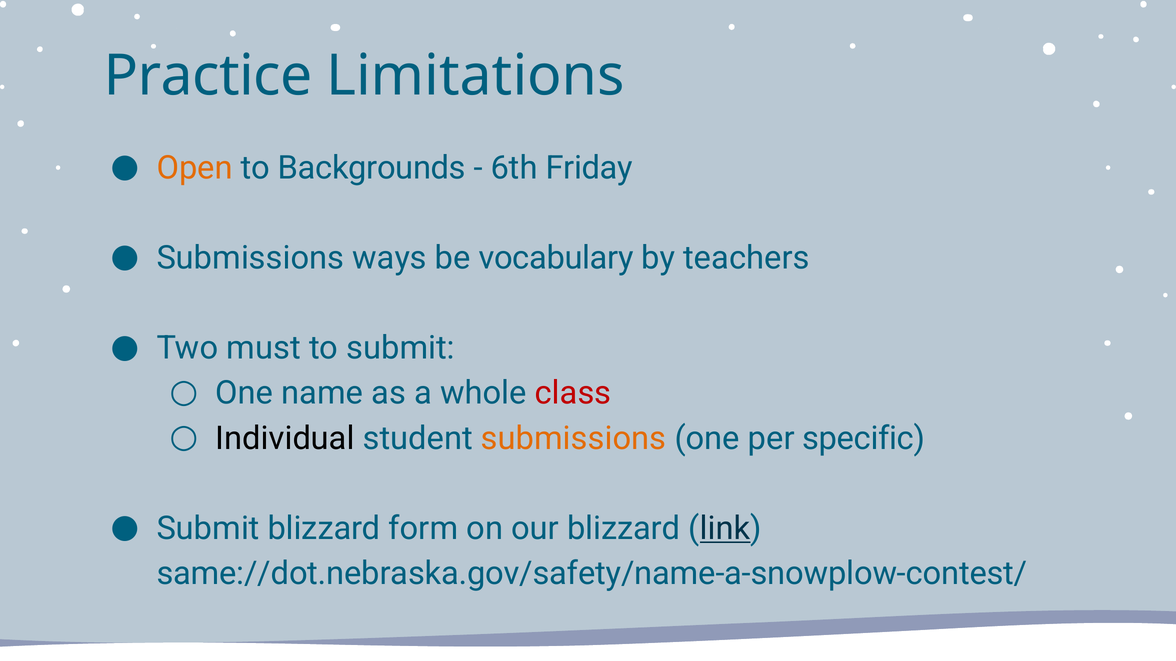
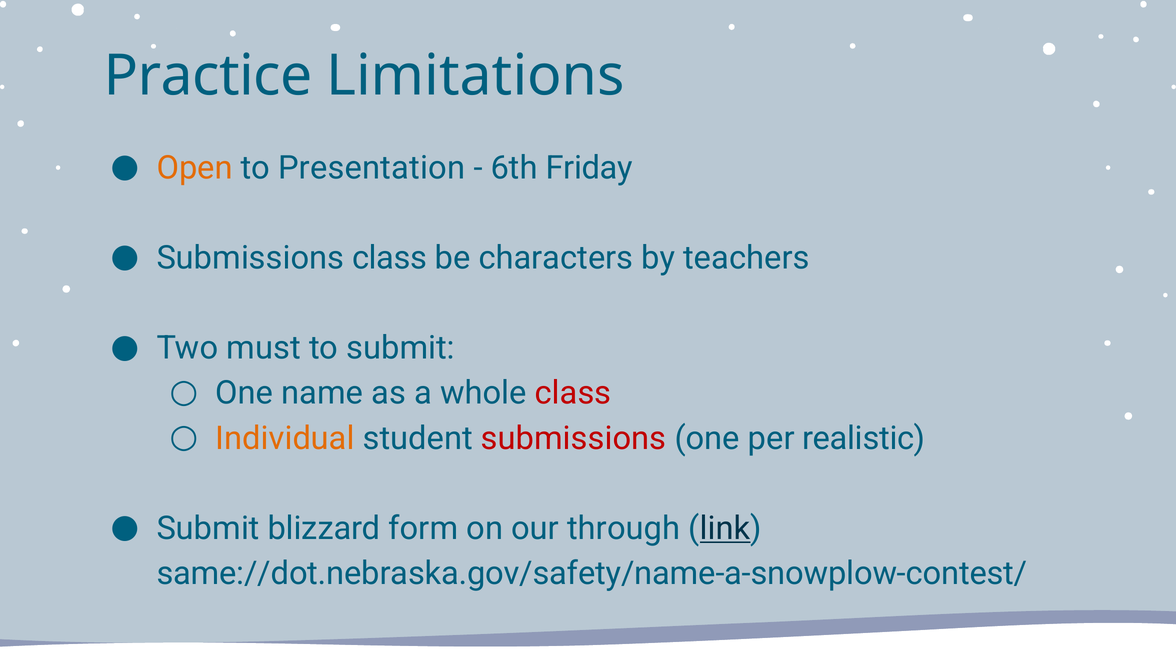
Backgrounds: Backgrounds -> Presentation
Submissions ways: ways -> class
vocabulary: vocabulary -> characters
Individual colour: black -> orange
submissions at (574, 439) colour: orange -> red
specific: specific -> realistic
our blizzard: blizzard -> through
